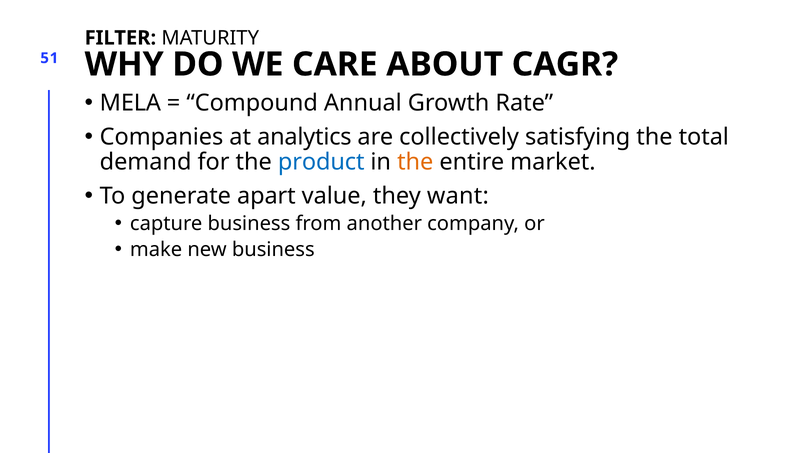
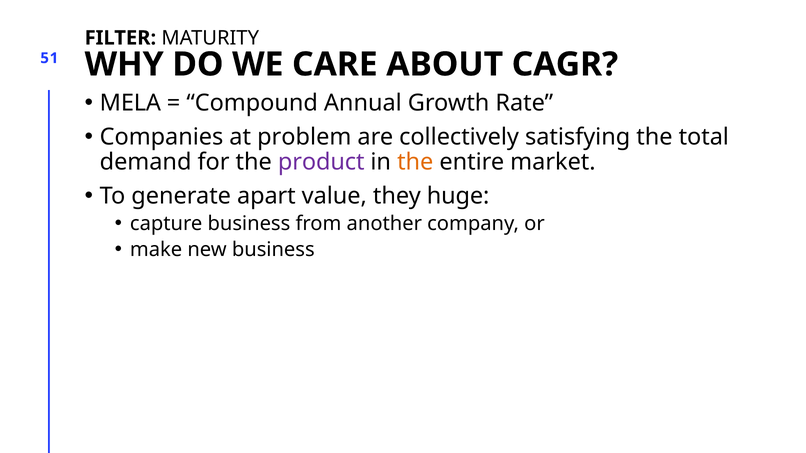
analytics: analytics -> problem
product colour: blue -> purple
want: want -> huge
